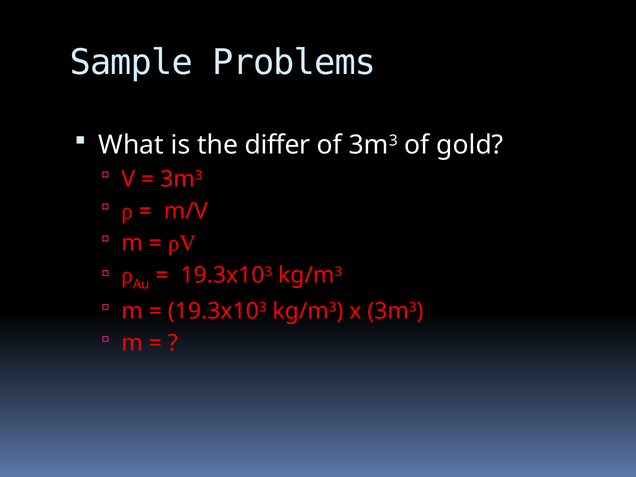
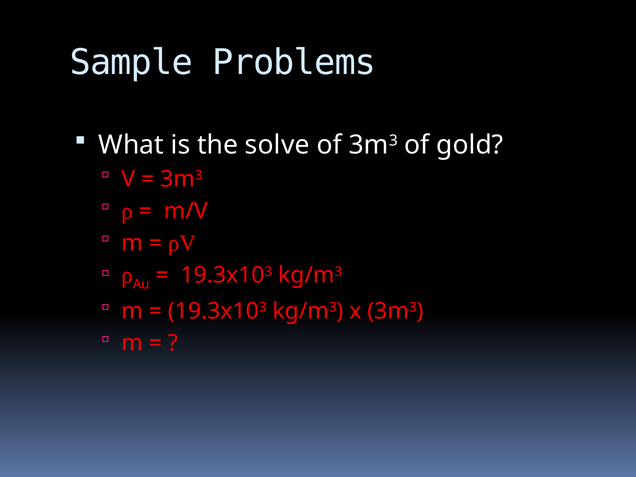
differ: differ -> solve
